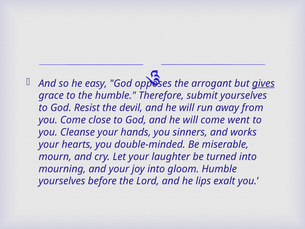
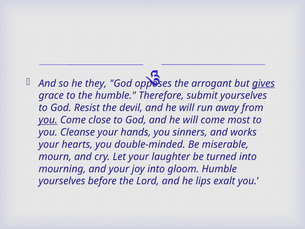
easy: easy -> they
you at (48, 120) underline: none -> present
went: went -> most
